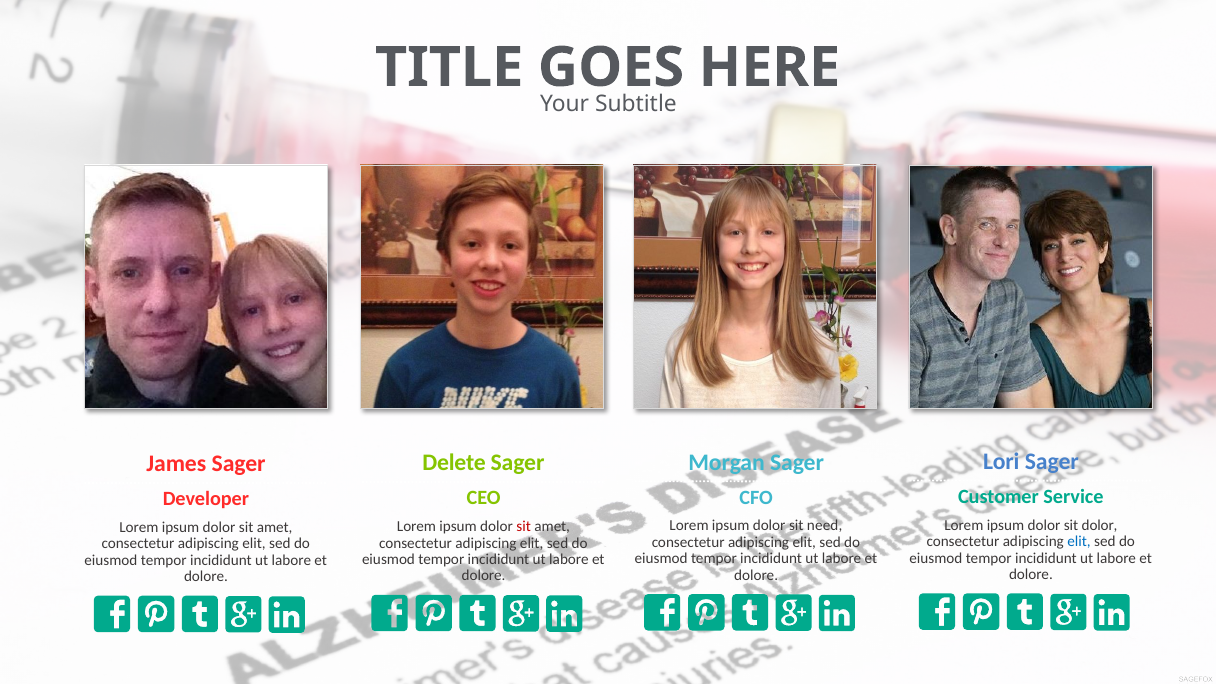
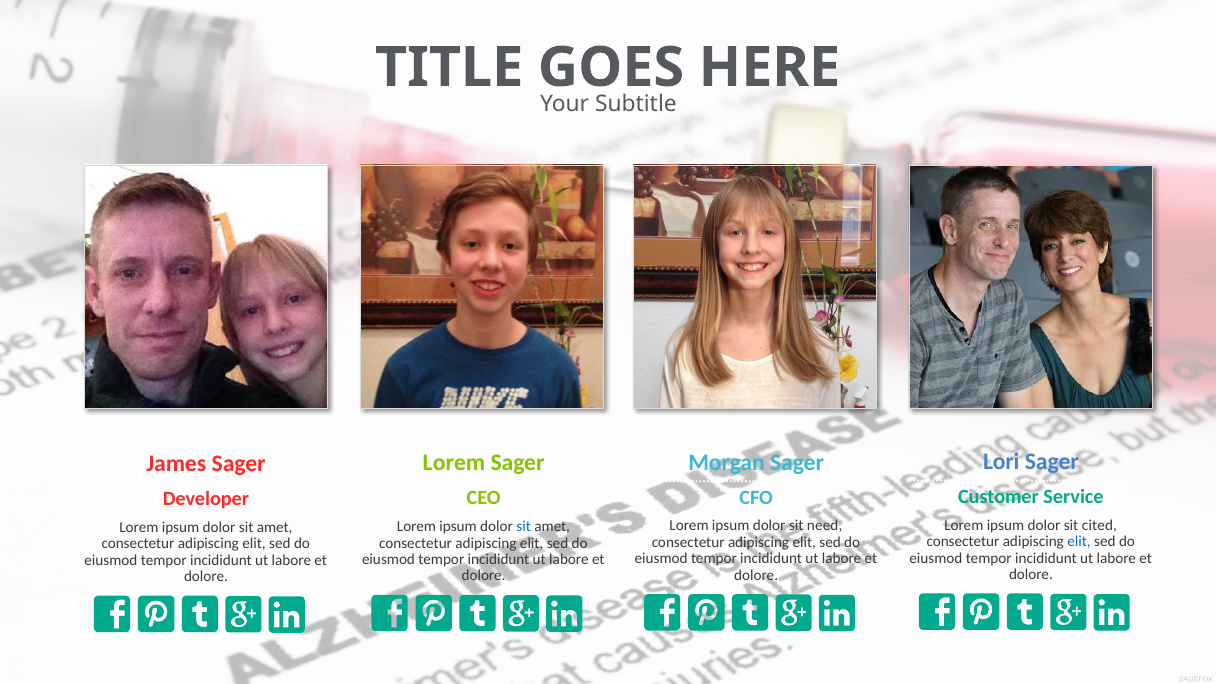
Delete at (454, 463): Delete -> Lorem
sit dolor: dolor -> cited
sit at (524, 527) colour: red -> blue
